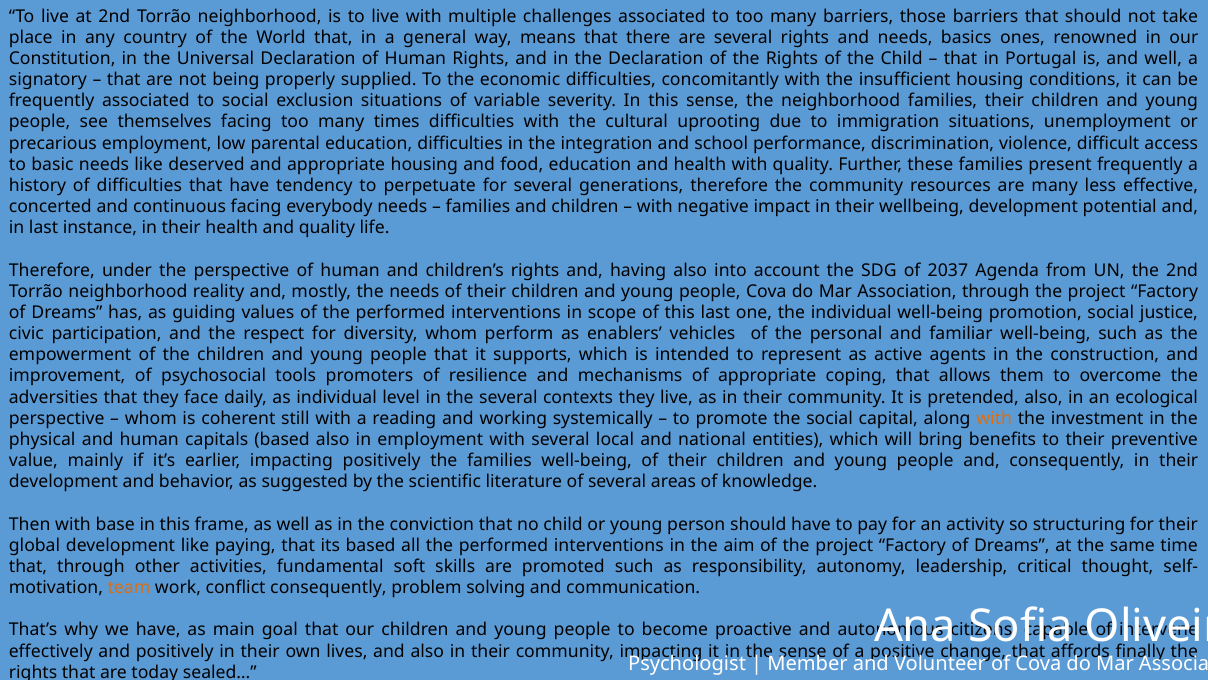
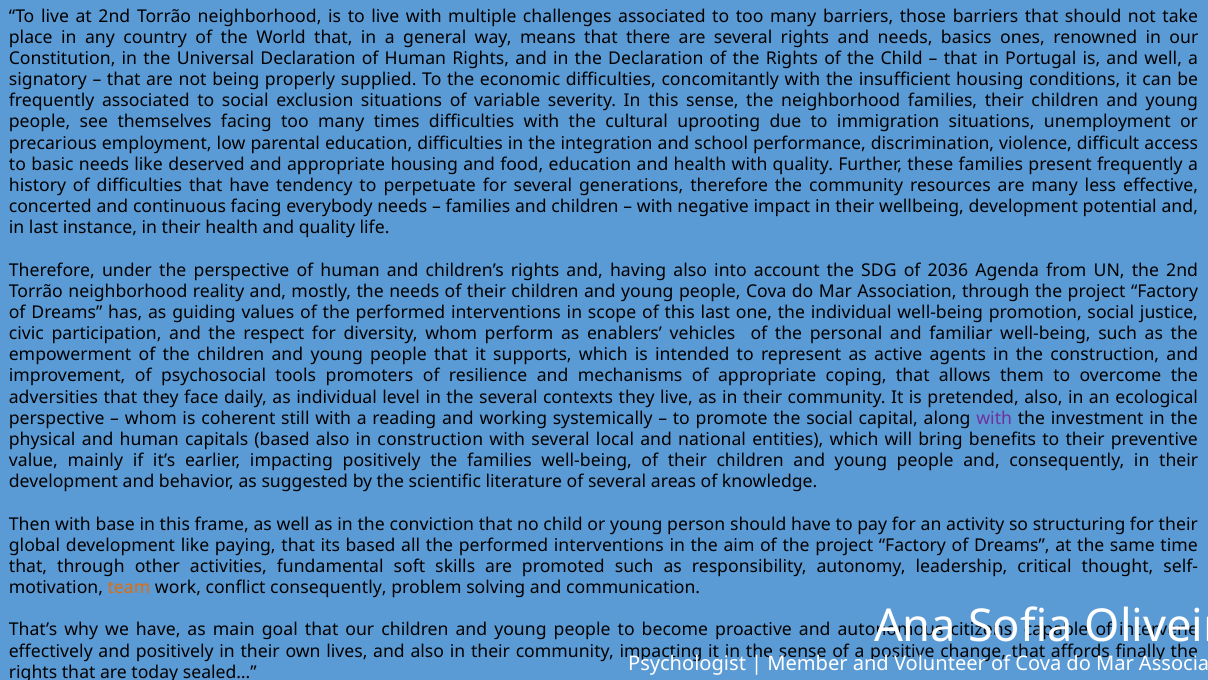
2037: 2037 -> 2036
with at (994, 418) colour: orange -> purple
in employment: employment -> construction
